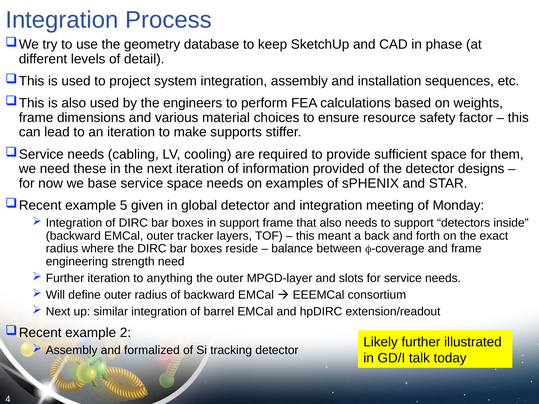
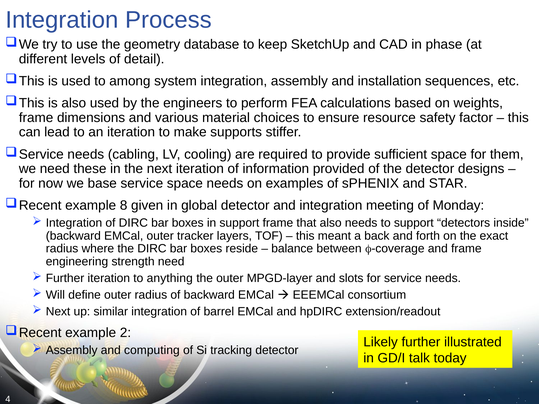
project: project -> among
5: 5 -> 8
formalized: formalized -> computing
